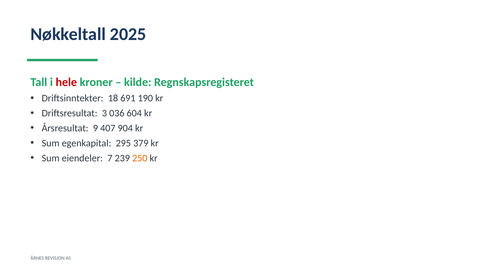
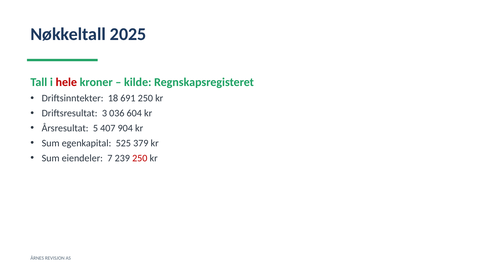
691 190: 190 -> 250
9: 9 -> 5
295: 295 -> 525
250 at (140, 158) colour: orange -> red
